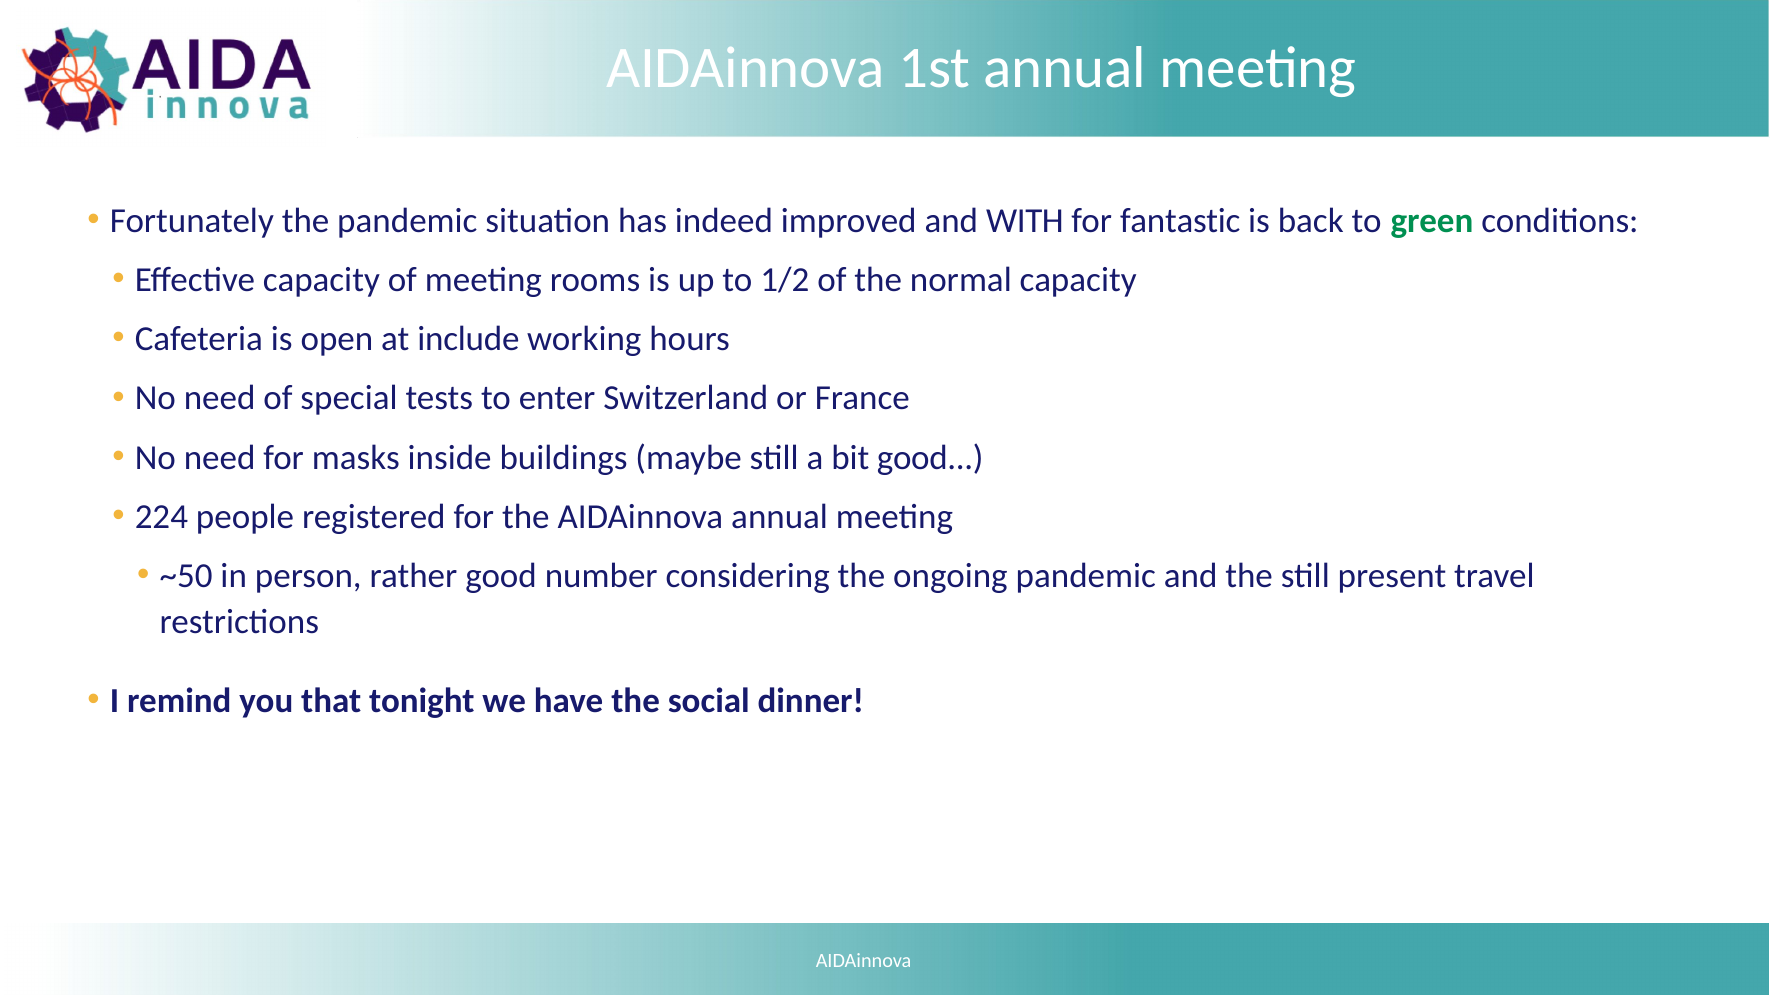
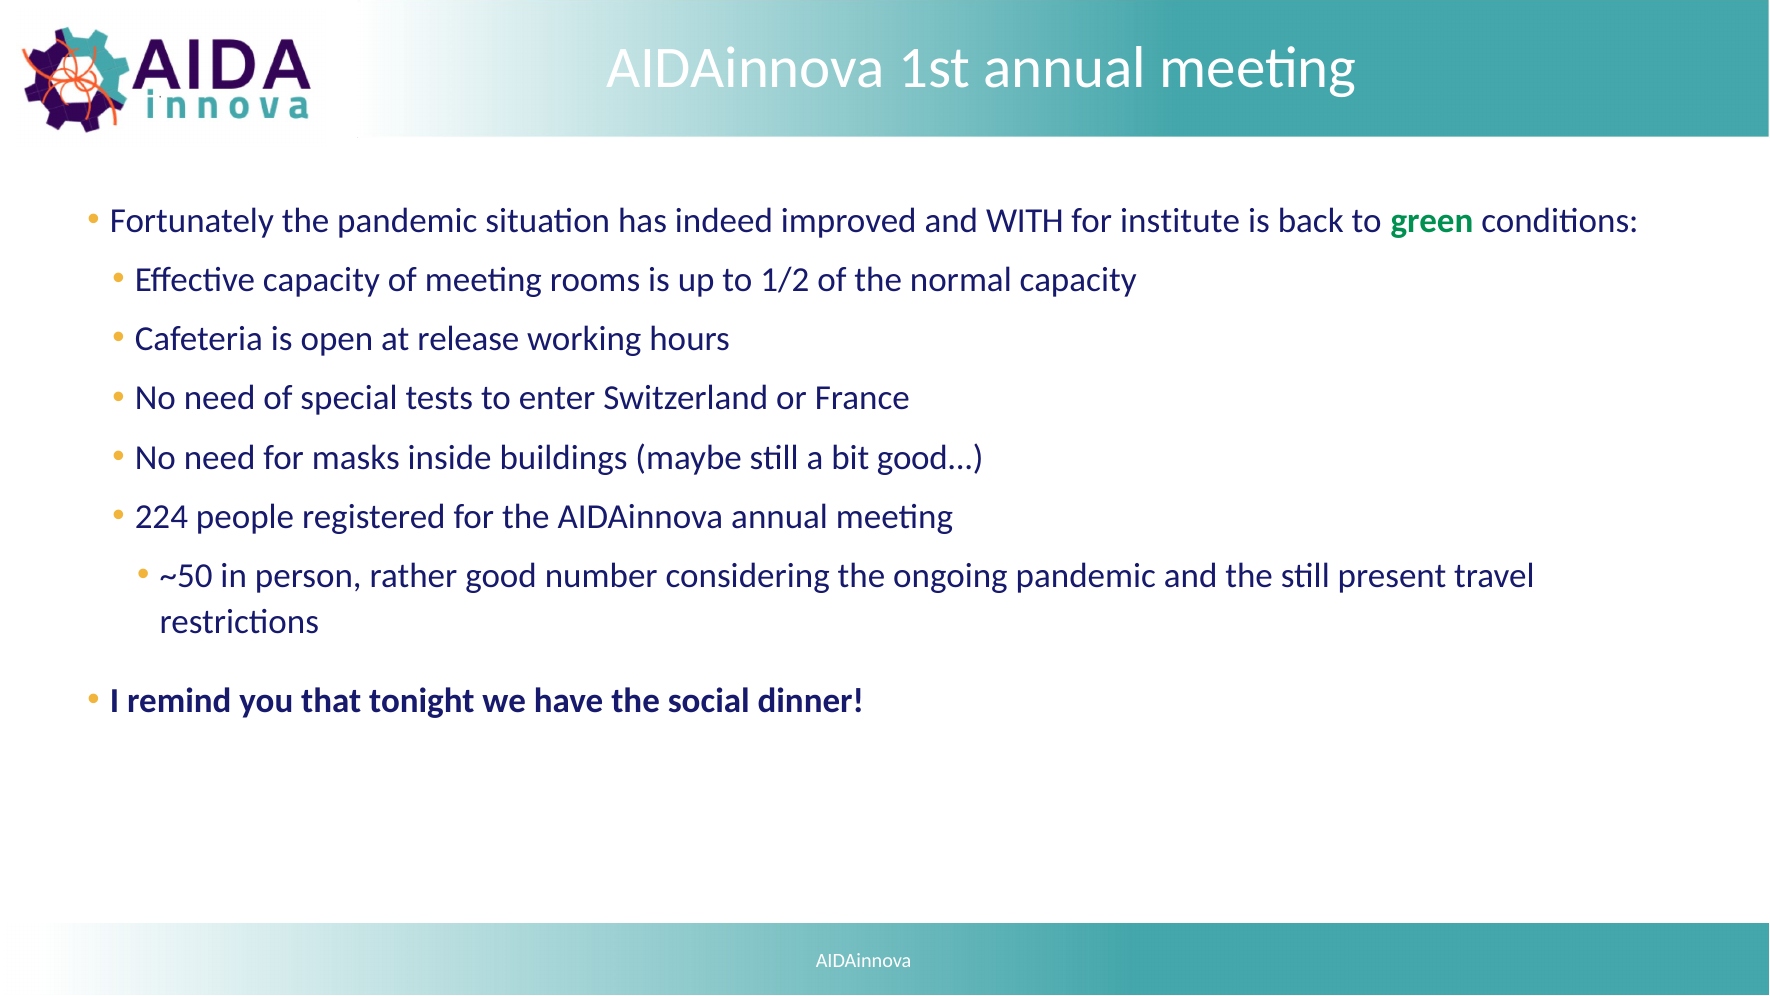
fantastic: fantastic -> institute
include: include -> release
